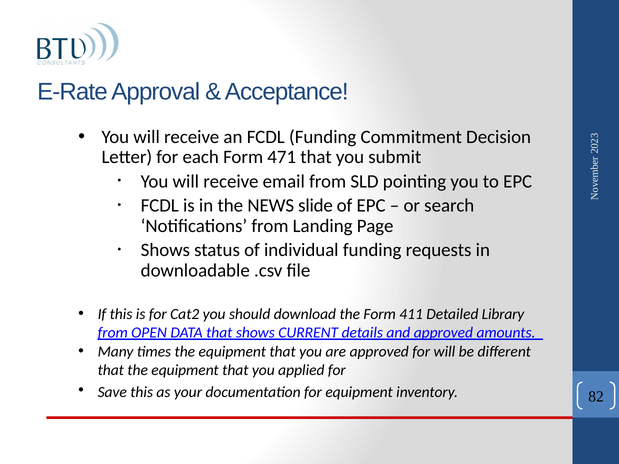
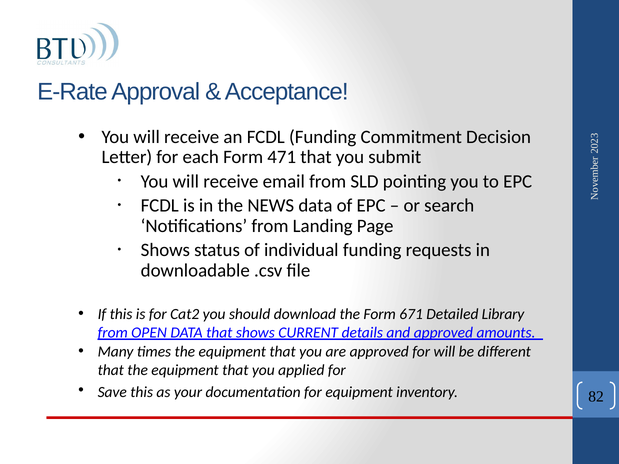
NEWS slide: slide -> data
411: 411 -> 671
